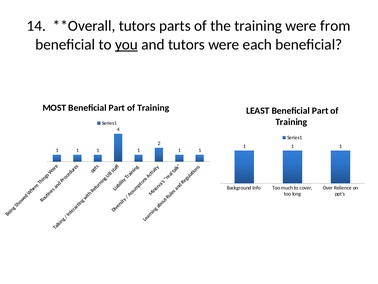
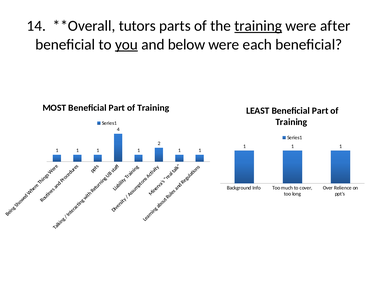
training at (258, 26) underline: none -> present
from: from -> after
and tutors: tutors -> below
